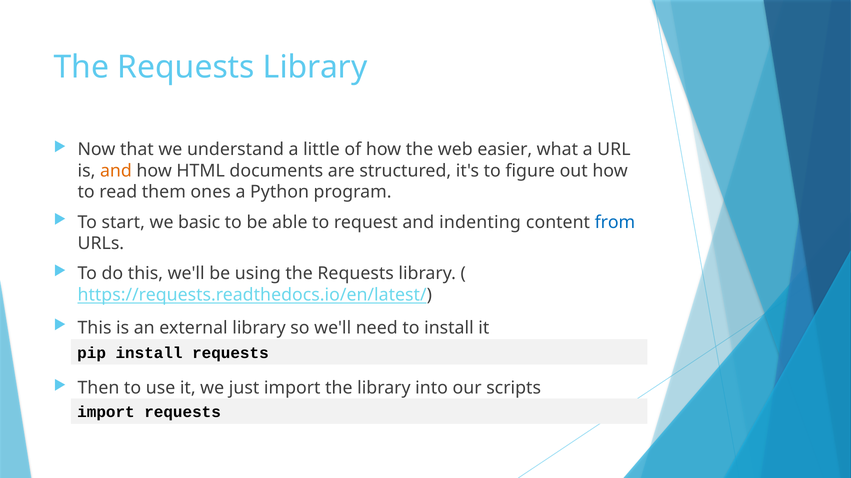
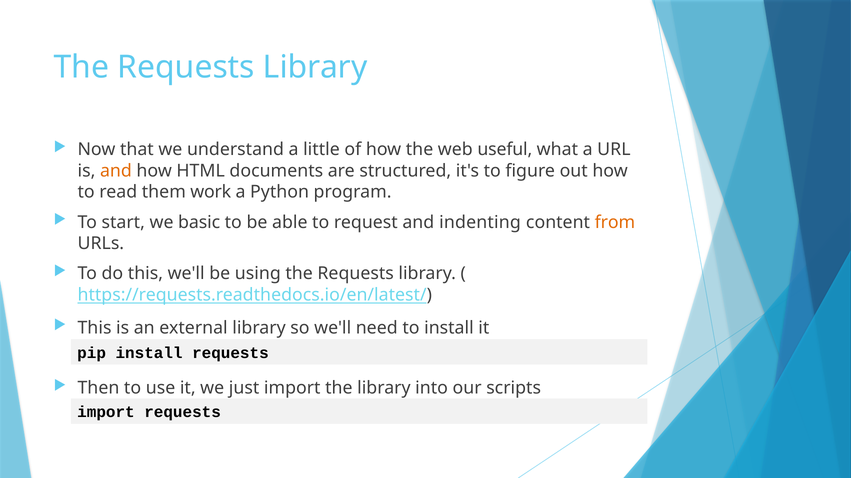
easier: easier -> useful
ones: ones -> work
from colour: blue -> orange
